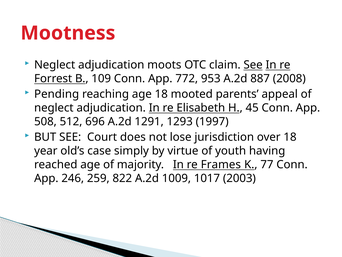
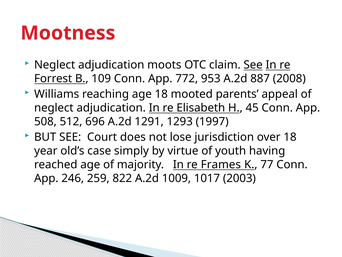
Pending: Pending -> Williams
